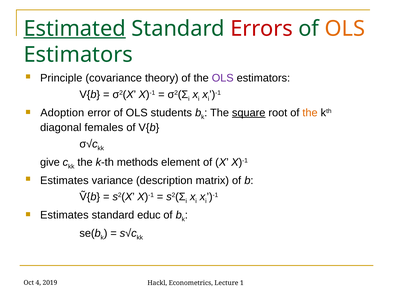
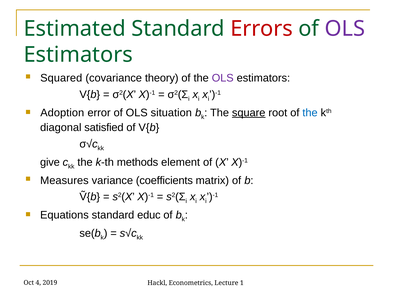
Estimated underline: present -> none
OLS at (345, 29) colour: orange -> purple
Principle: Principle -> Squared
students: students -> situation
the at (310, 113) colour: orange -> blue
females: females -> satisfied
Estimates at (64, 180): Estimates -> Measures
description: description -> coefficients
Estimates at (64, 215): Estimates -> Equations
